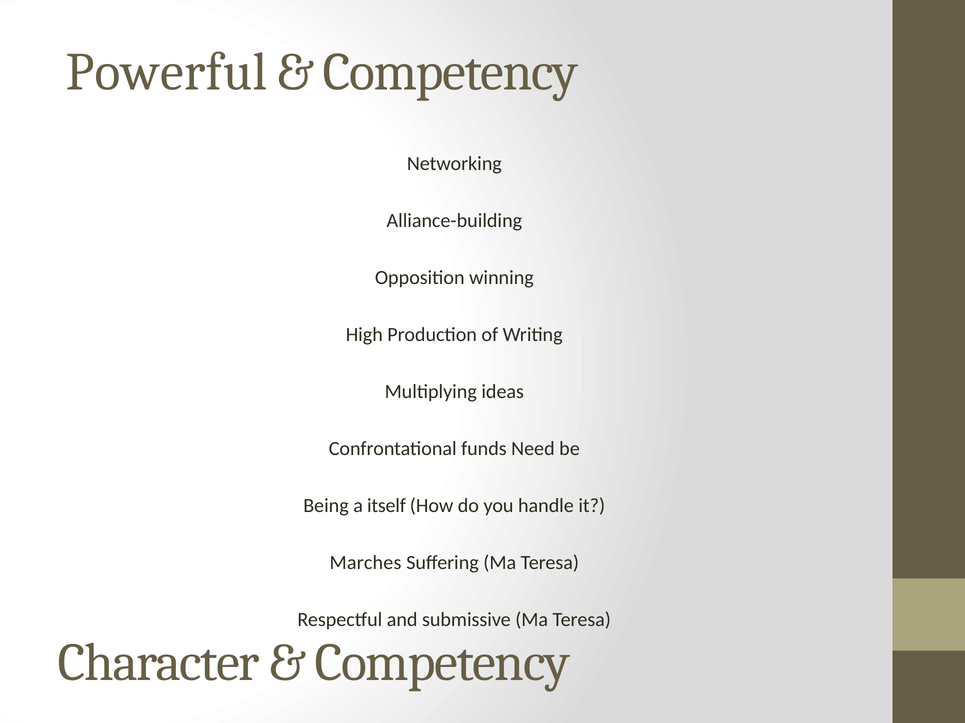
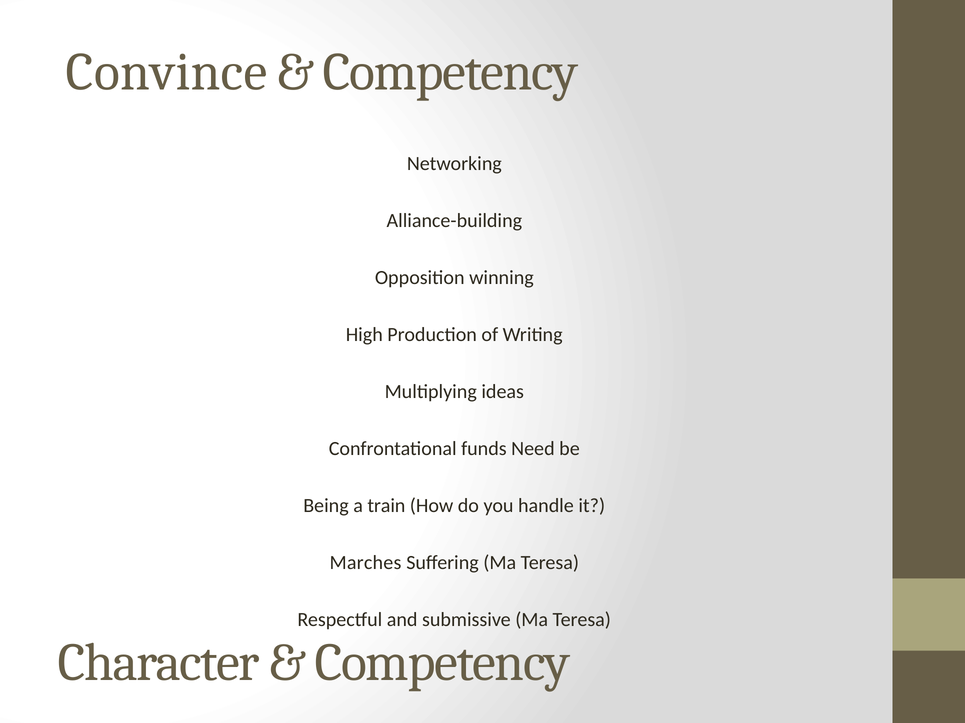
Powerful: Powerful -> Convince
itself: itself -> train
